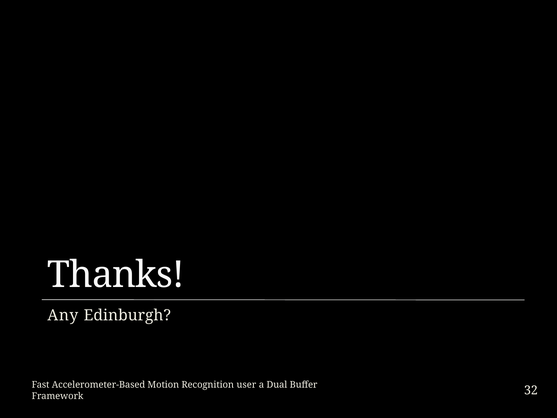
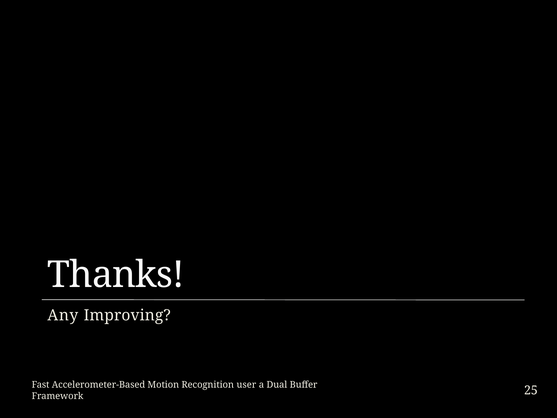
Edinburgh: Edinburgh -> Improving
32: 32 -> 25
